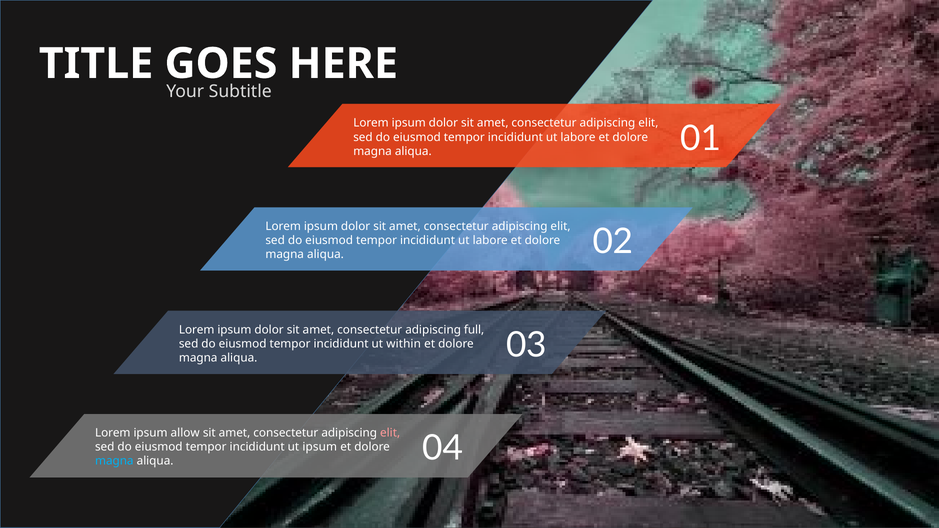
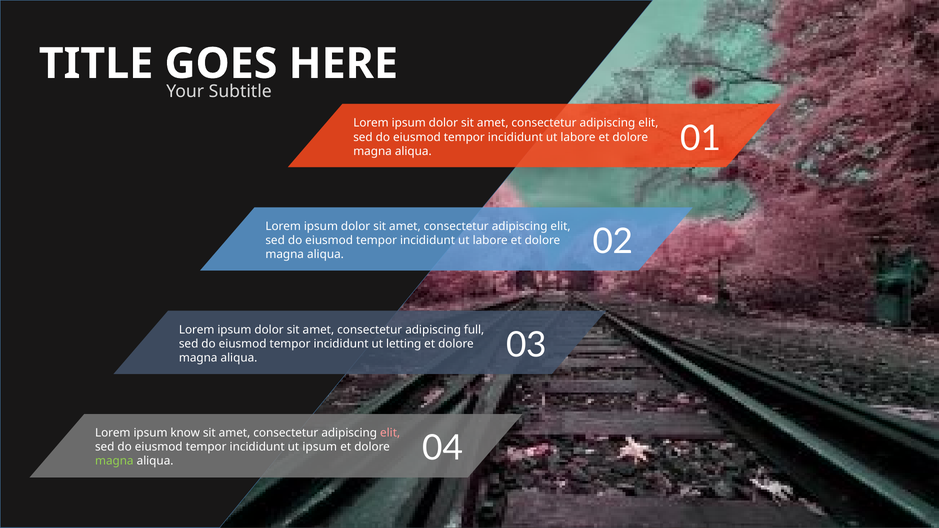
within: within -> letting
allow: allow -> know
magna at (114, 461) colour: light blue -> light green
